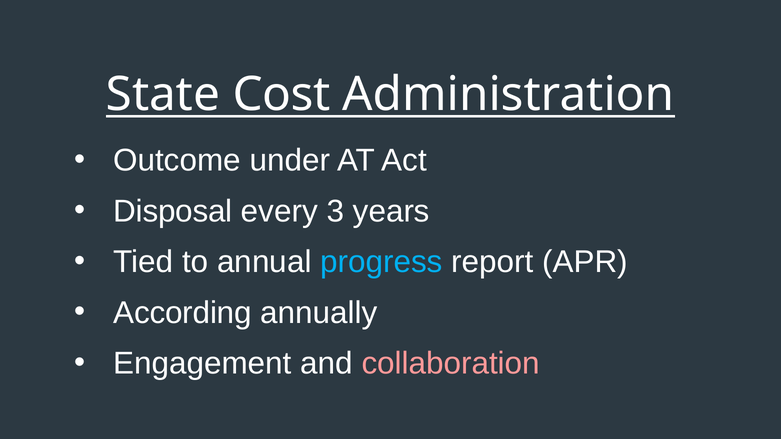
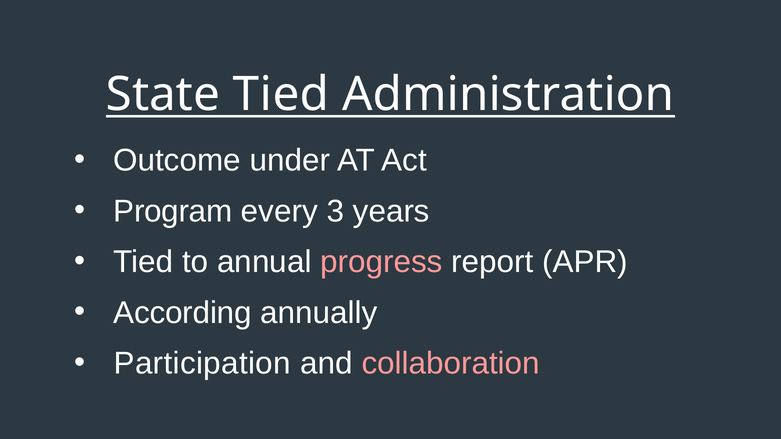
State Cost: Cost -> Tied
Disposal: Disposal -> Program
progress colour: light blue -> pink
Engagement: Engagement -> Participation
